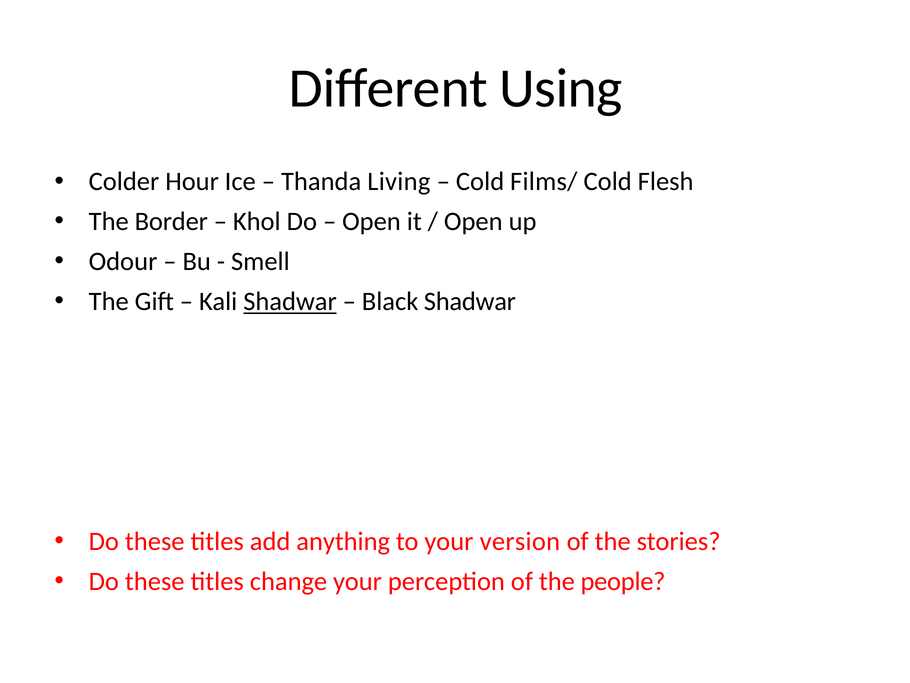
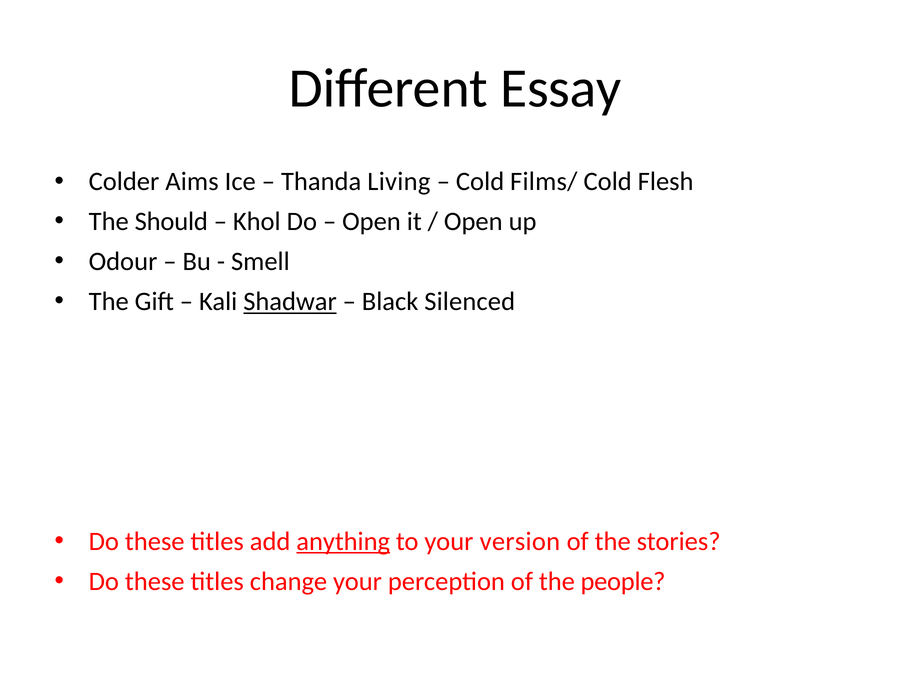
Using: Using -> Essay
Hour: Hour -> Aims
Border: Border -> Should
Black Shadwar: Shadwar -> Silenced
anything underline: none -> present
